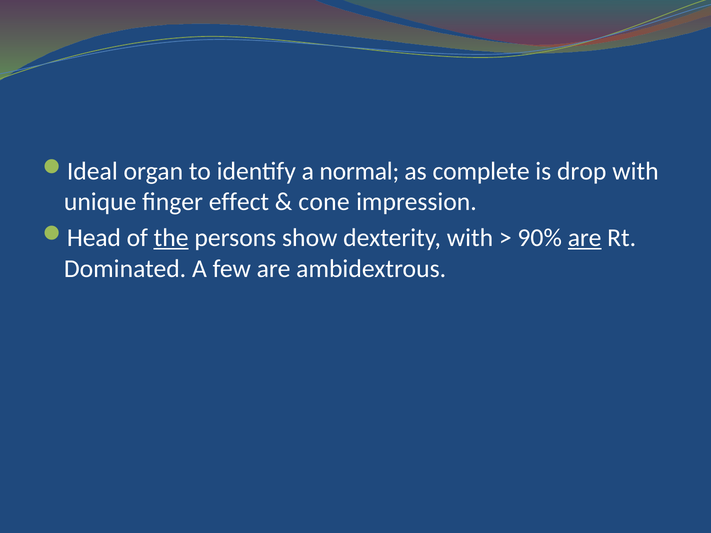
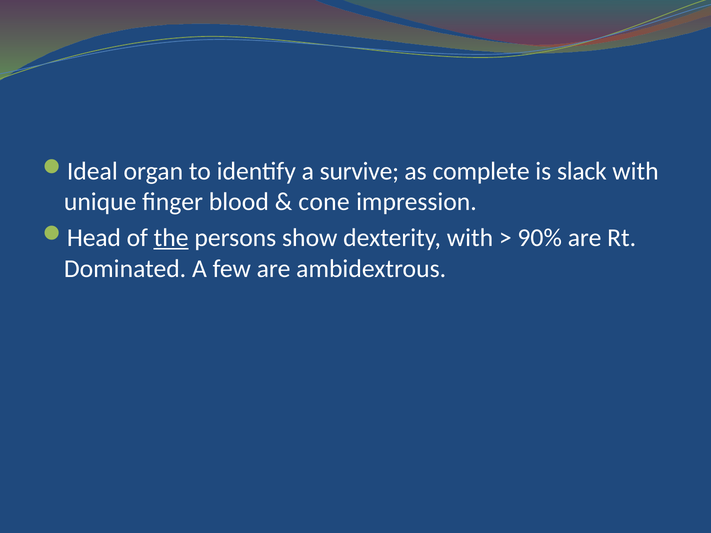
normal: normal -> survive
drop: drop -> slack
effect: effect -> blood
are at (585, 238) underline: present -> none
